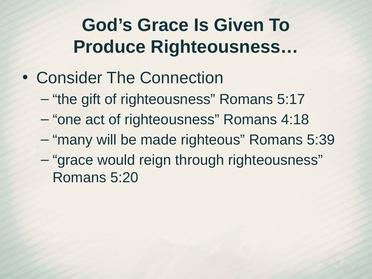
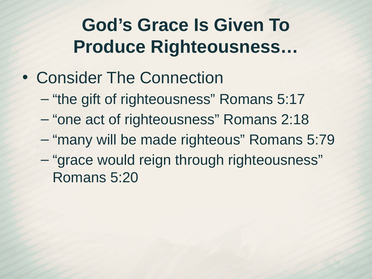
4:18: 4:18 -> 2:18
5:39: 5:39 -> 5:79
